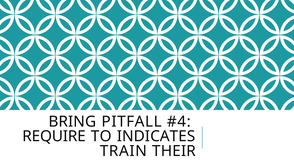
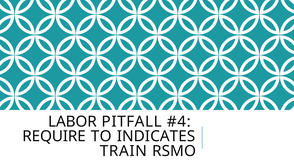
BRING: BRING -> LABOR
THEIR: THEIR -> RSMO
